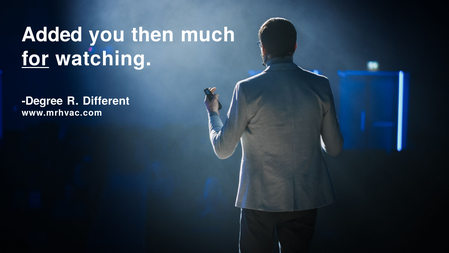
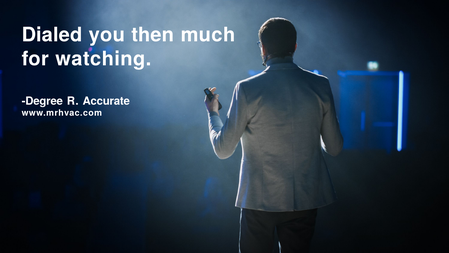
Added: Added -> Dialed
for underline: present -> none
Different: Different -> Accurate
